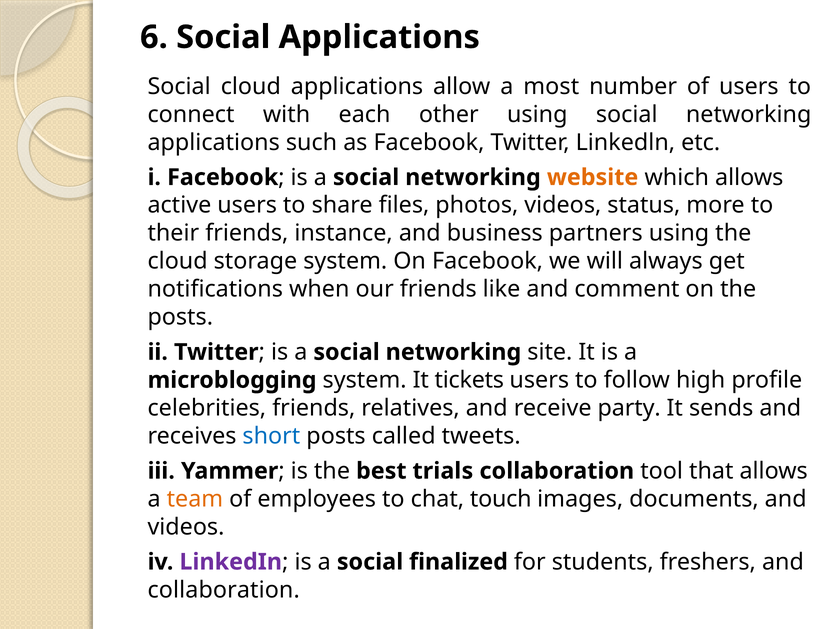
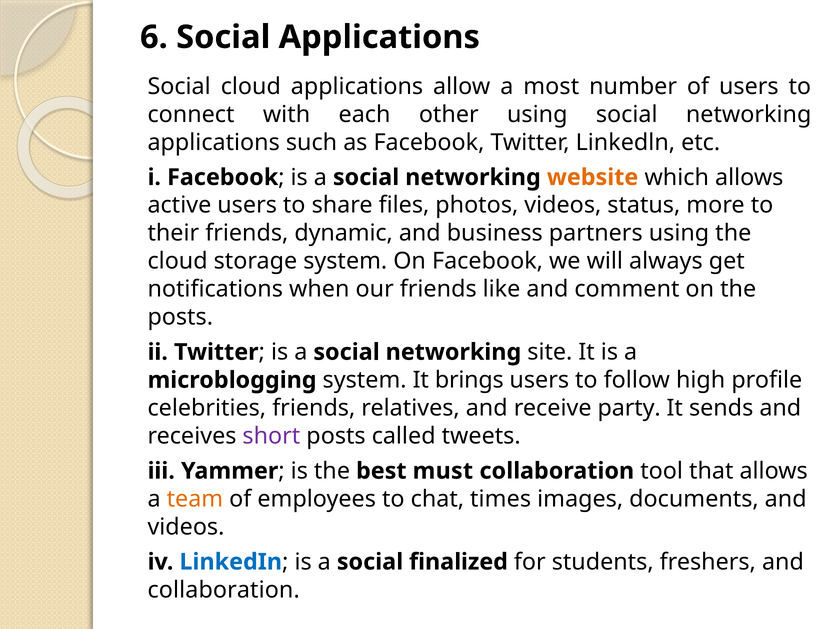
instance: instance -> dynamic
tickets: tickets -> brings
short colour: blue -> purple
trials: trials -> must
touch: touch -> times
LinkedIn colour: purple -> blue
